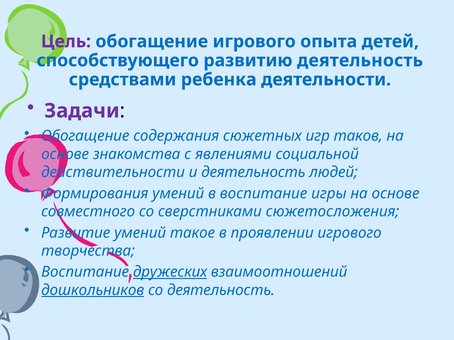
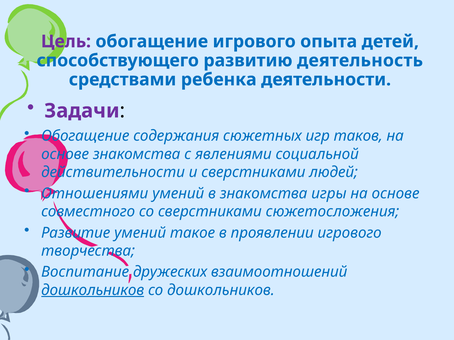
и деятельность: деятельность -> сверстниками
Формирования: Формирования -> Отношениями
в воспитание: воспитание -> знакомства
дружеских underline: present -> none
со деятельность: деятельность -> дошкольников
